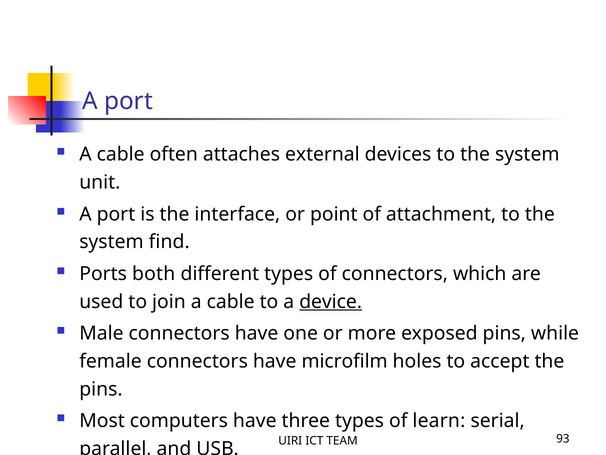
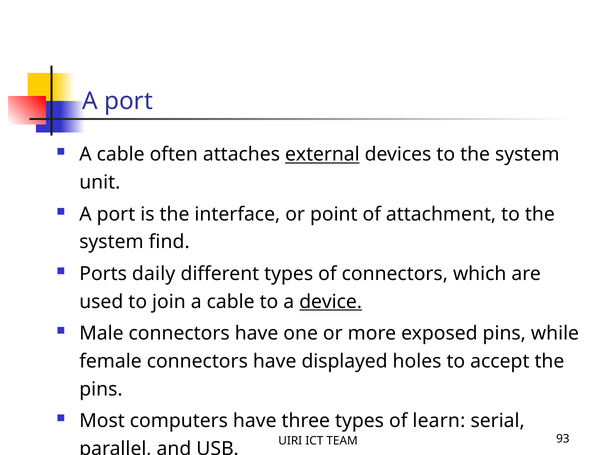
external underline: none -> present
both: both -> daily
microfilm: microfilm -> displayed
